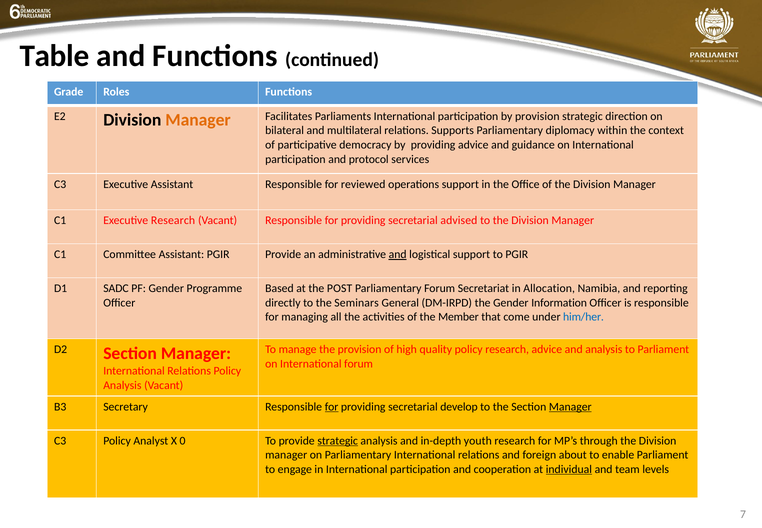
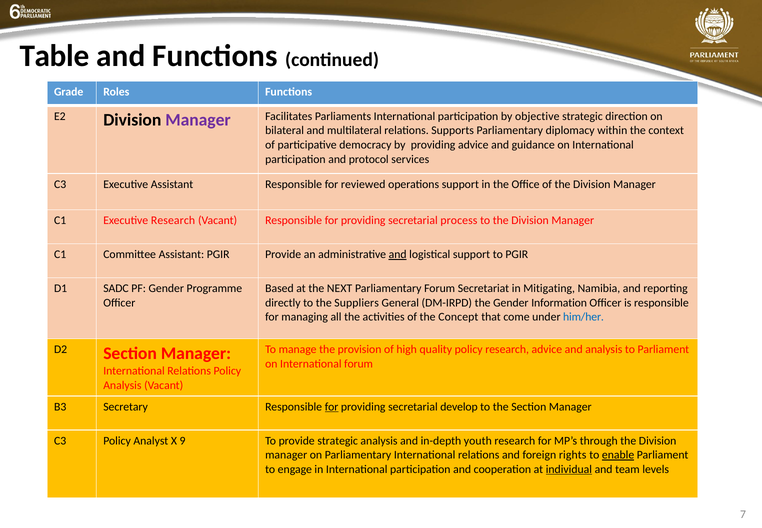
Manager at (198, 120) colour: orange -> purple
by provision: provision -> objective
advised: advised -> process
POST: POST -> NEXT
Allocation: Allocation -> Mitigating
Seminars: Seminars -> Suppliers
Member: Member -> Concept
Manager at (570, 406) underline: present -> none
0: 0 -> 9
strategic at (338, 440) underline: present -> none
about: about -> rights
enable underline: none -> present
